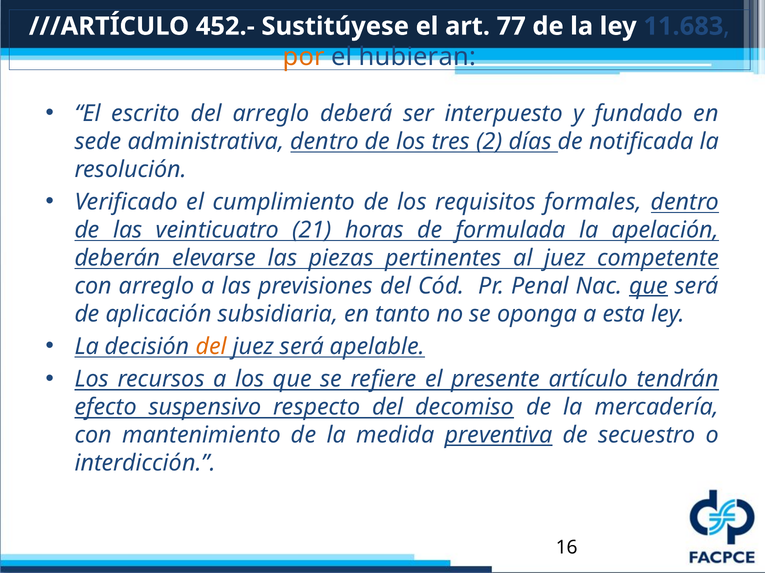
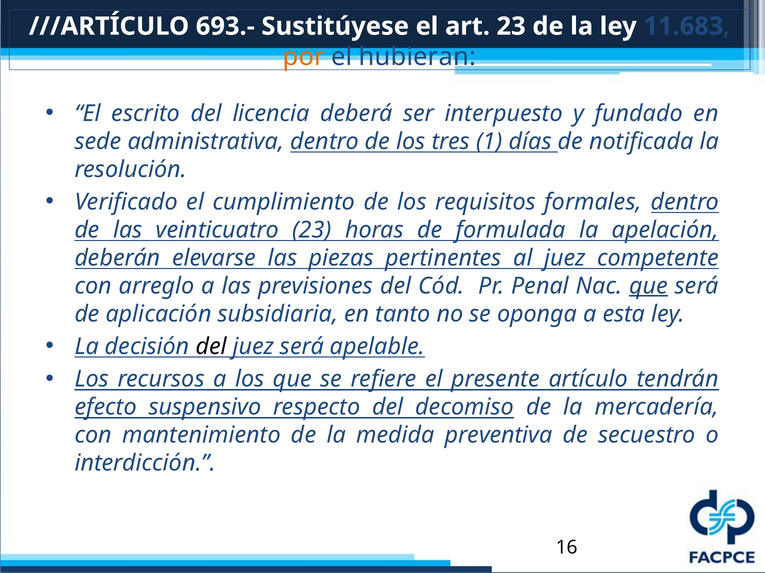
452.-: 452.- -> 693.-
art 77: 77 -> 23
del arreglo: arreglo -> licencia
2: 2 -> 1
veinticuatro 21: 21 -> 23
del at (211, 347) colour: orange -> black
preventiva underline: present -> none
